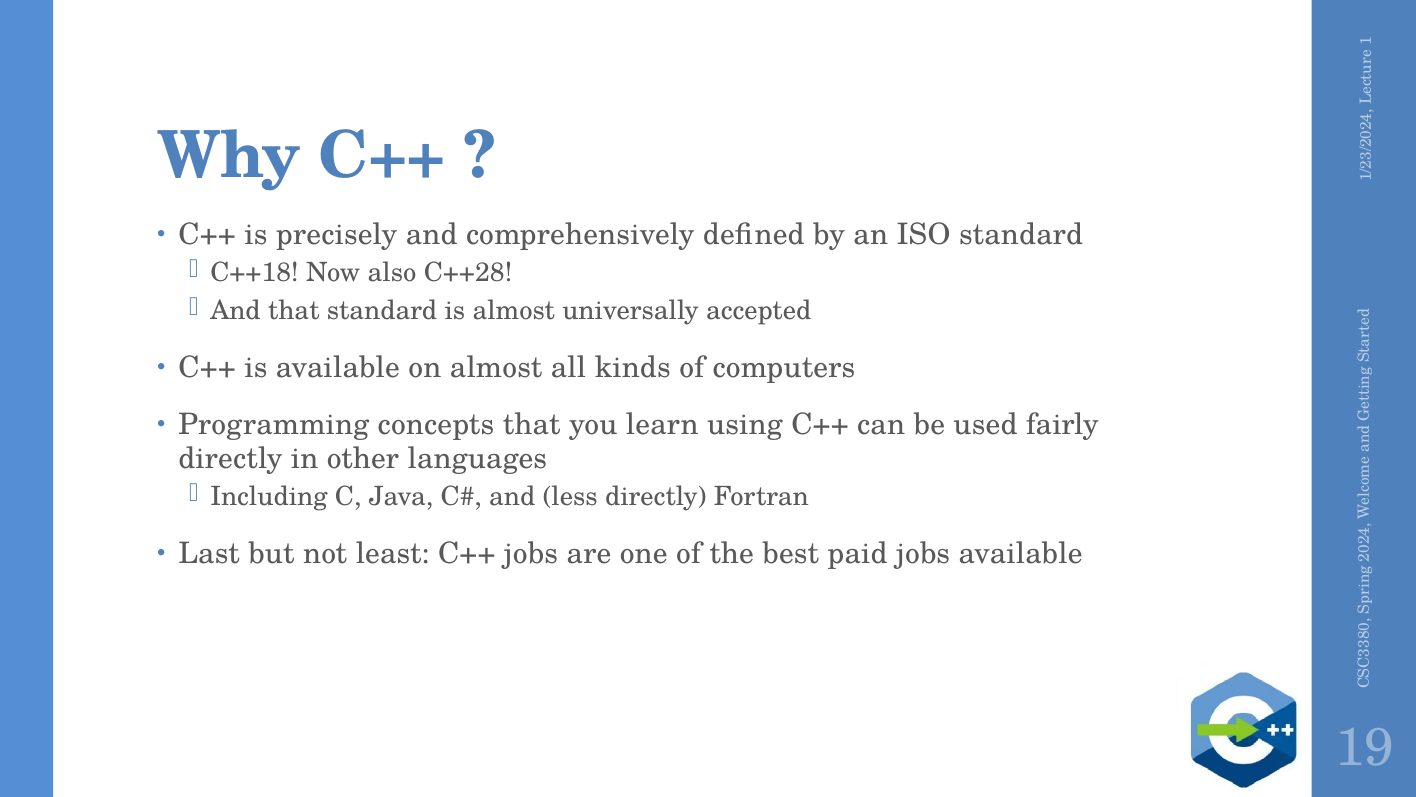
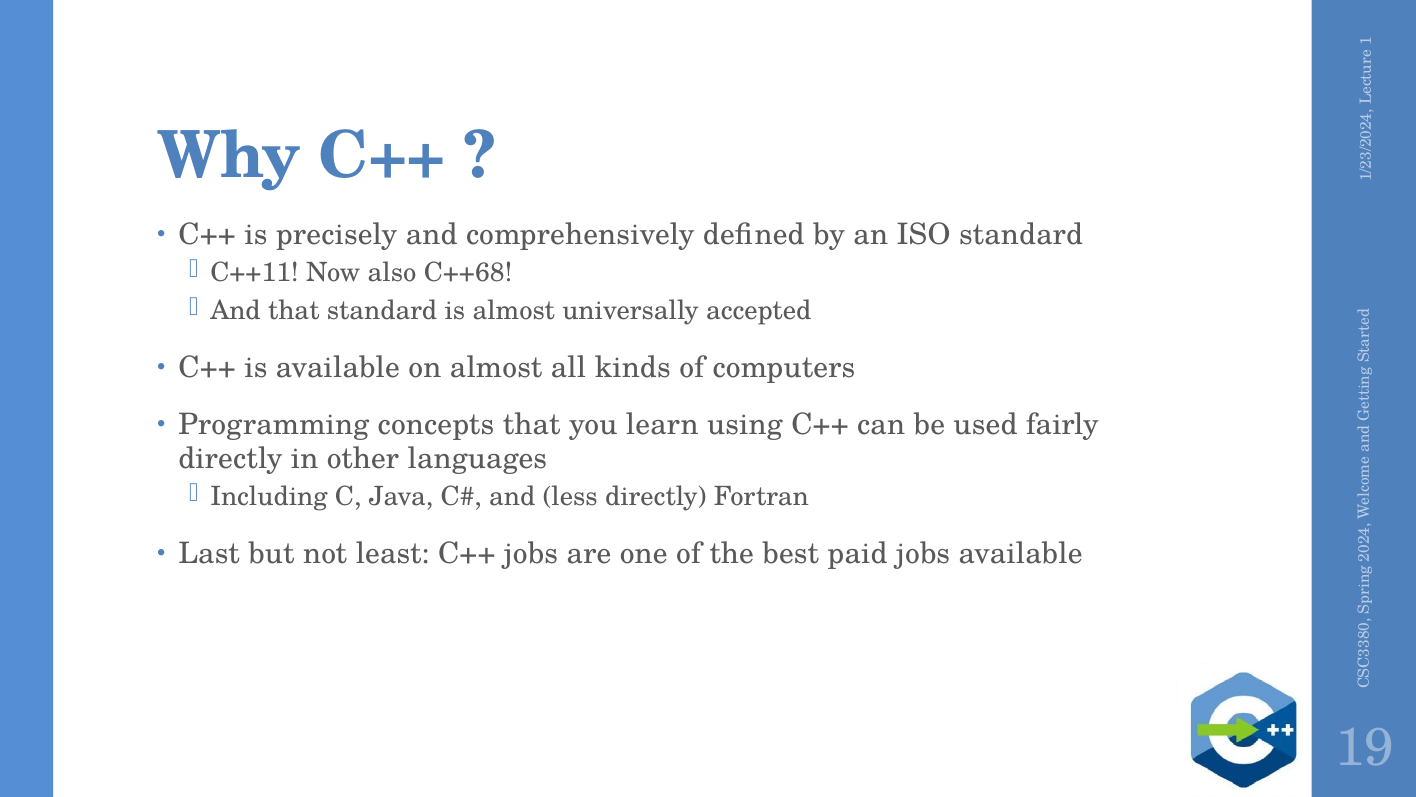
C++18: C++18 -> C++11
C++28: C++28 -> C++68
